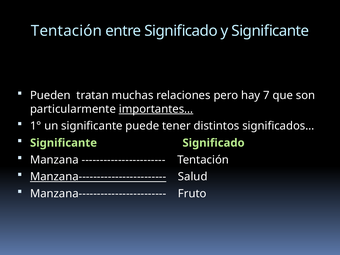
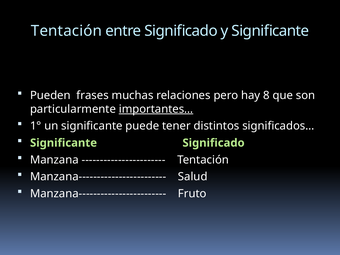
tratan: tratan -> frases
7: 7 -> 8
Manzana------------------------ at (98, 177) underline: present -> none
